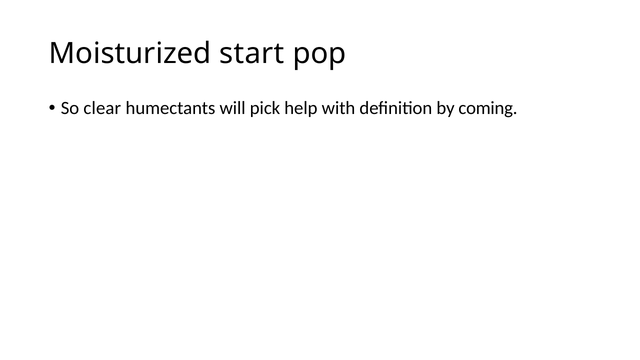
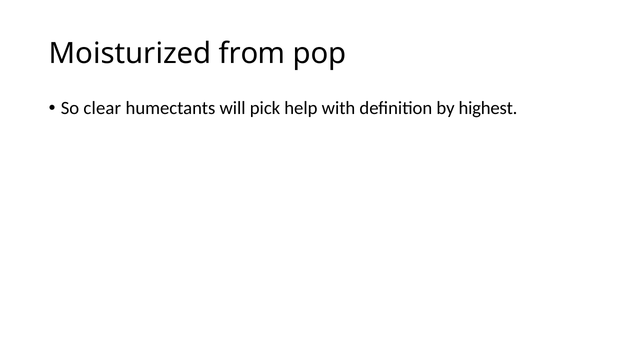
start: start -> from
coming: coming -> highest
